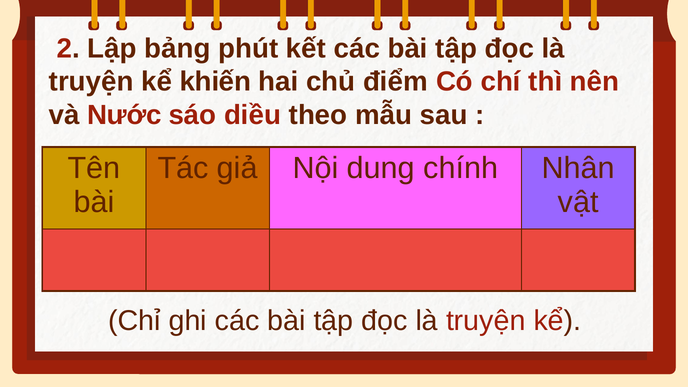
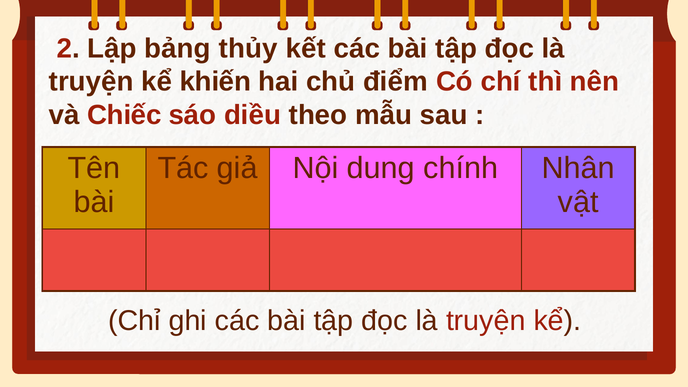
phút: phút -> thủy
Nước: Nước -> Chiếc
